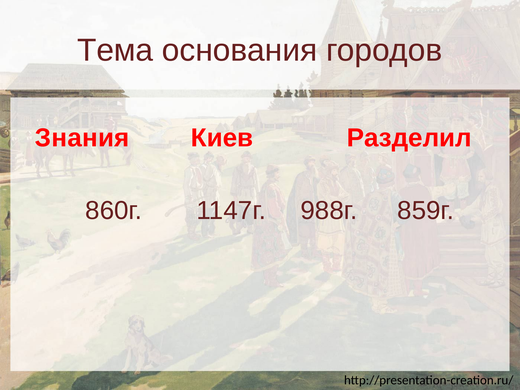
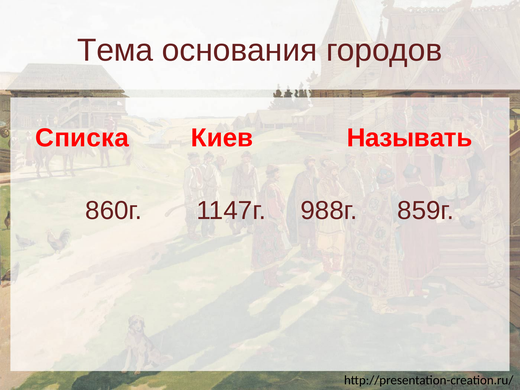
Знания: Знания -> Списка
Разделил: Разделил -> Называть
